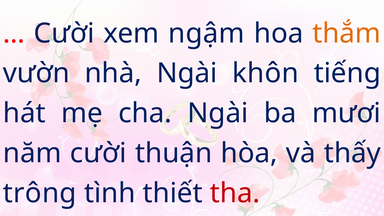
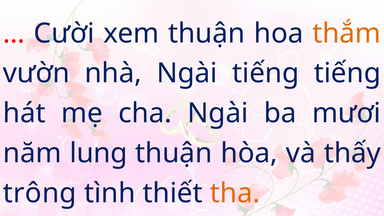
xem ngậm: ngậm -> thuận
Ngài khôn: khôn -> tiếng
năm cười: cười -> lung
tha colour: red -> orange
